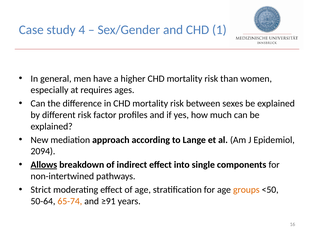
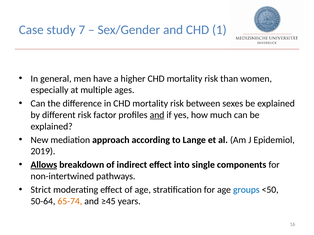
4: 4 -> 7
requires: requires -> multiple
and at (157, 115) underline: none -> present
2094: 2094 -> 2019
groups colour: orange -> blue
≥91: ≥91 -> ≥45
